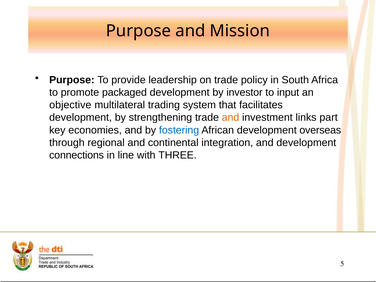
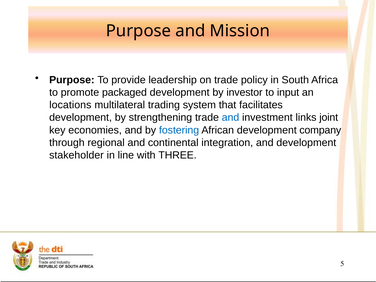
objective: objective -> locations
and at (230, 118) colour: orange -> blue
part: part -> joint
overseas: overseas -> company
connections: connections -> stakeholder
